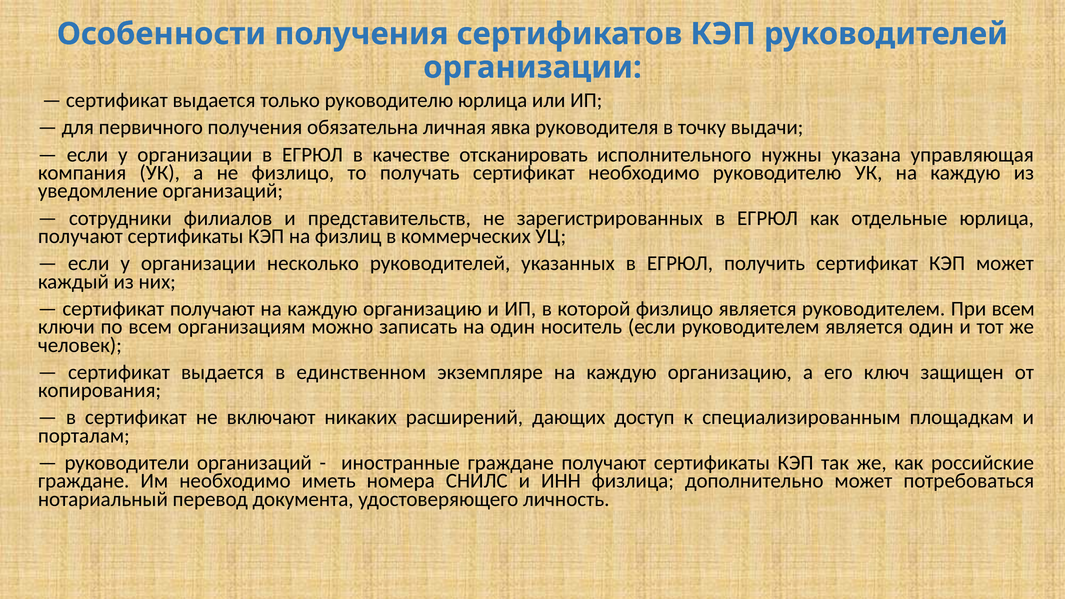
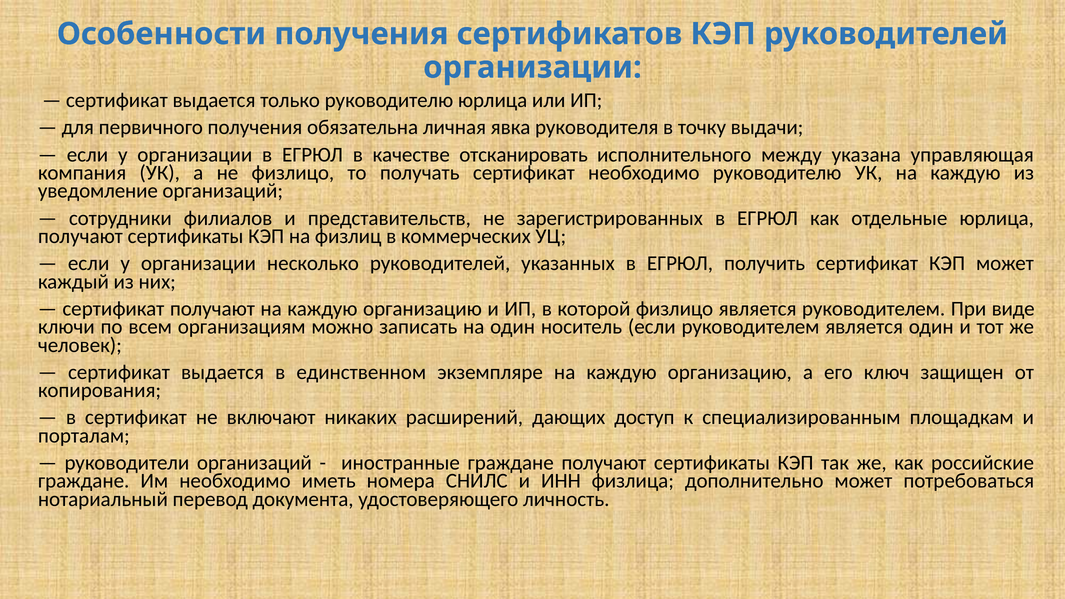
нужны: нужны -> между
При всем: всем -> виде
